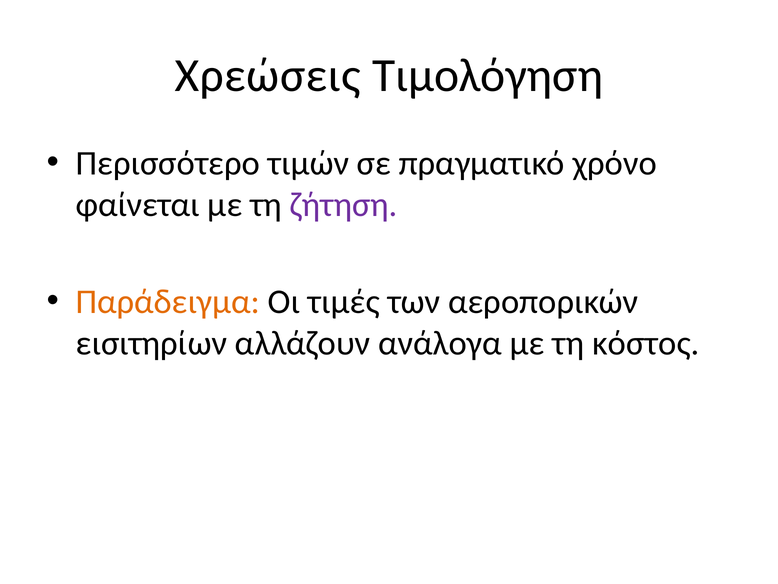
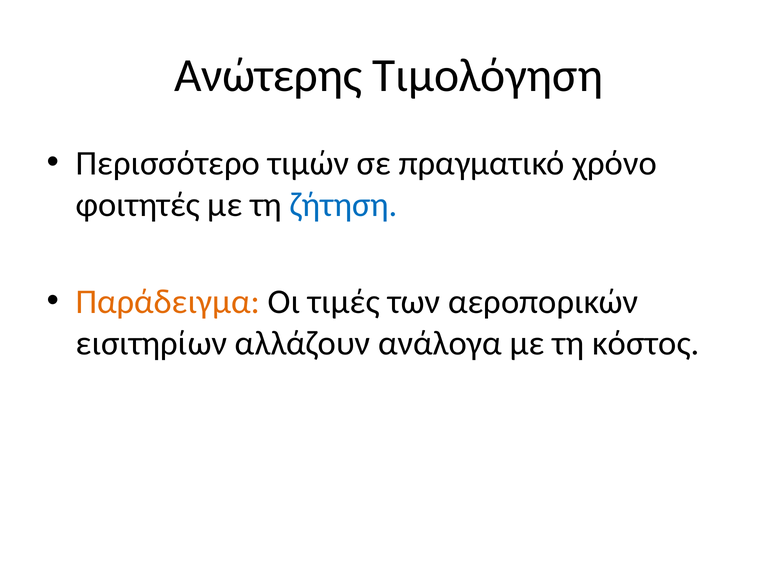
Χρεώσεις: Χρεώσεις -> Ανώτερης
φαίνεται: φαίνεται -> φοιτητές
ζήτηση colour: purple -> blue
